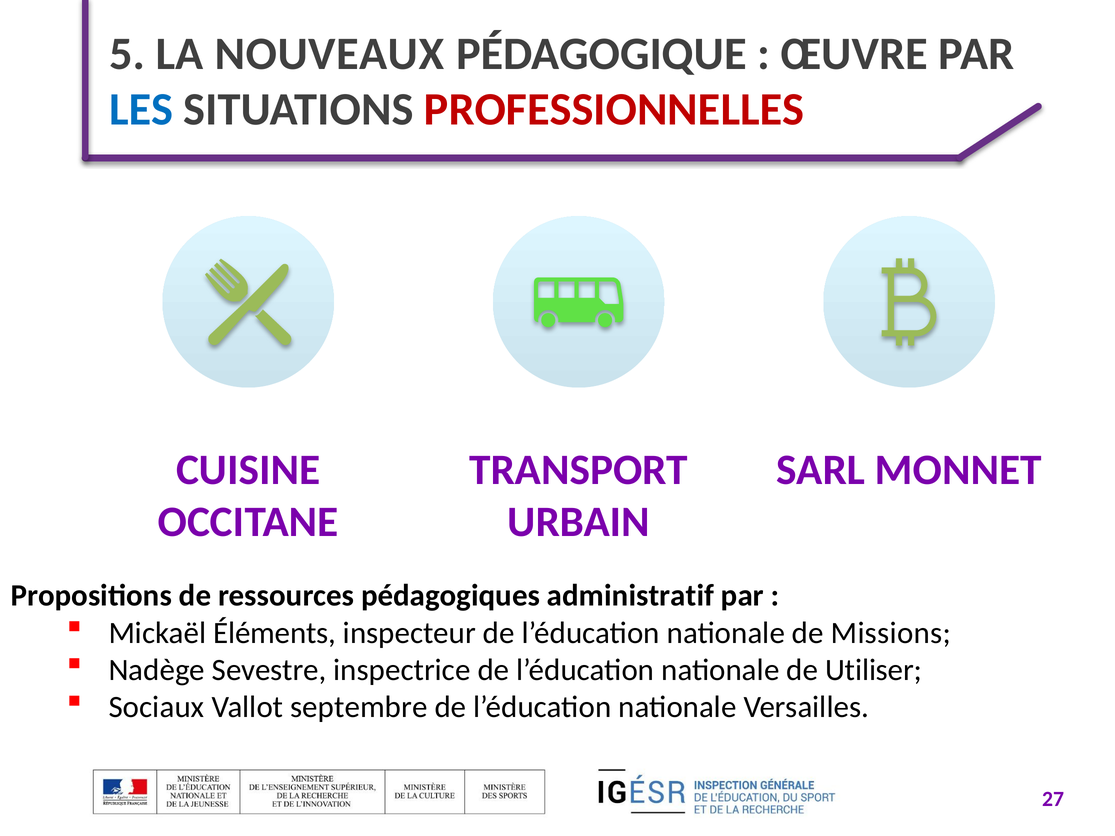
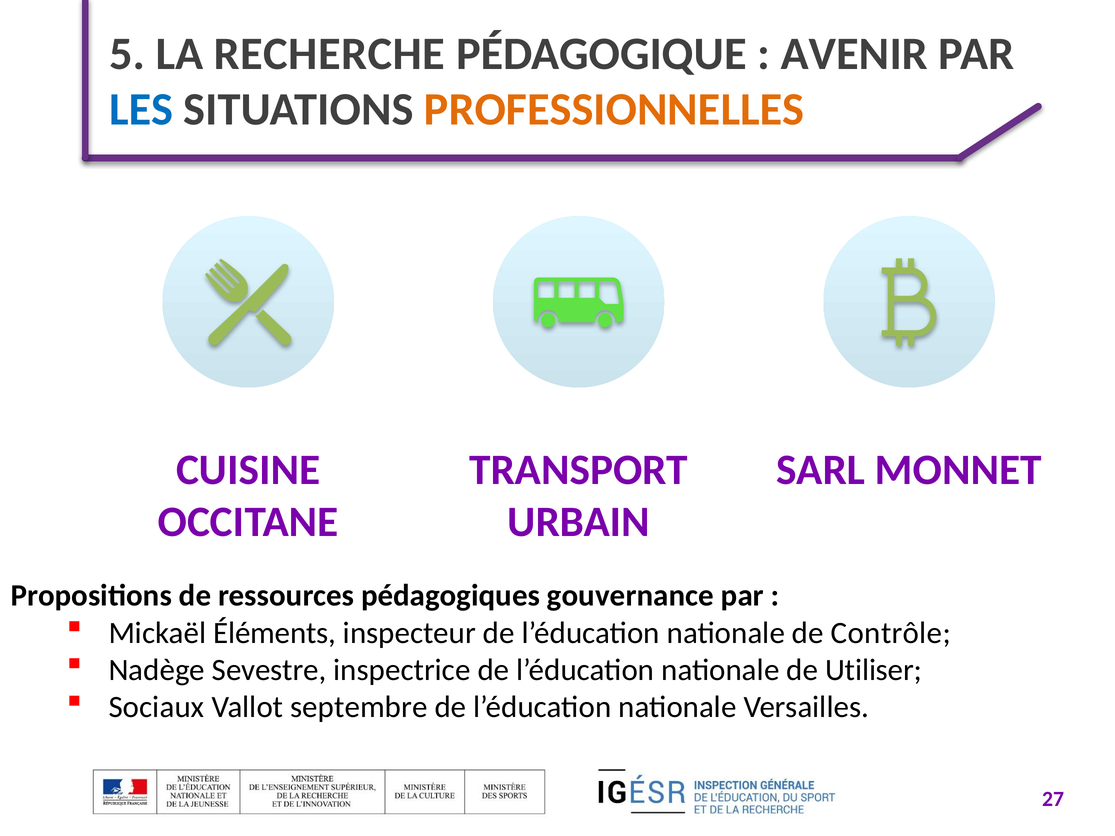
NOUVEAUX: NOUVEAUX -> RECHERCHE
ŒUVRE: ŒUVRE -> AVENIR
PROFESSIONNELLES colour: red -> orange
administratif: administratif -> gouvernance
Missions: Missions -> Contrôle
